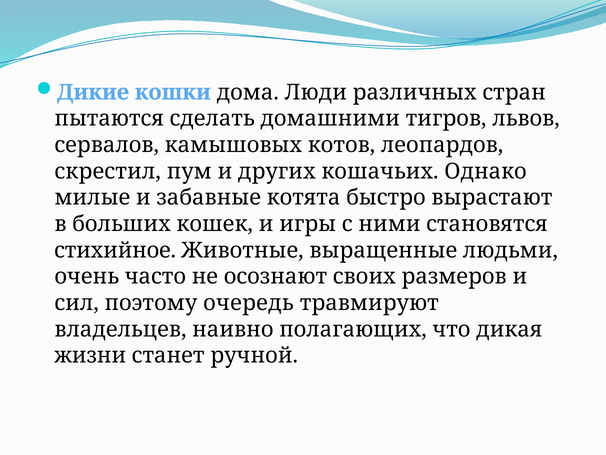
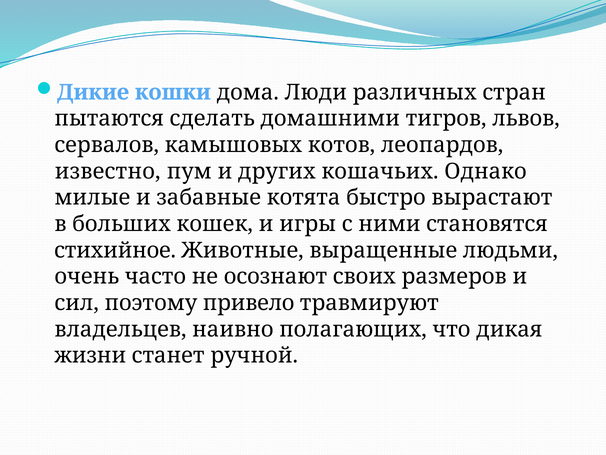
скрестил: скрестил -> известно
очередь: очередь -> привело
